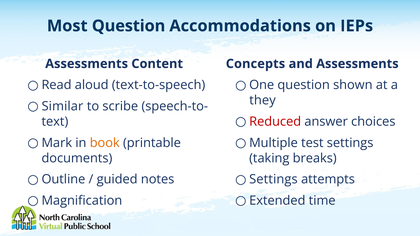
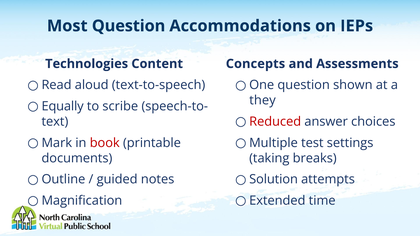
Assessments at (87, 64): Assessments -> Technologies
Similar: Similar -> Equally
book colour: orange -> red
Settings at (273, 180): Settings -> Solution
